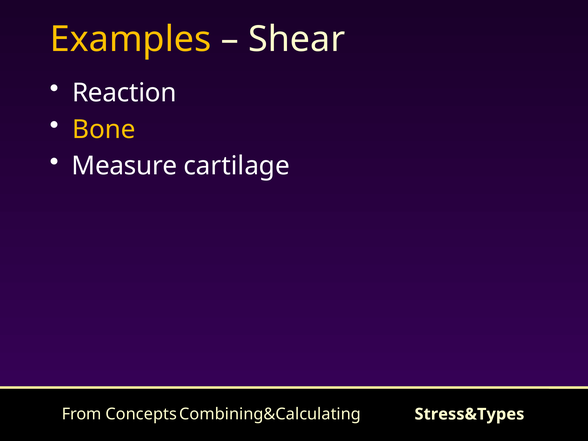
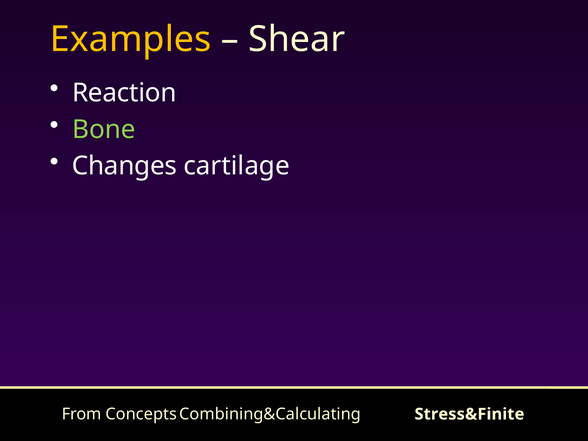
Bone colour: yellow -> light green
Measure: Measure -> Changes
Stress&Types: Stress&Types -> Stress&Finite
